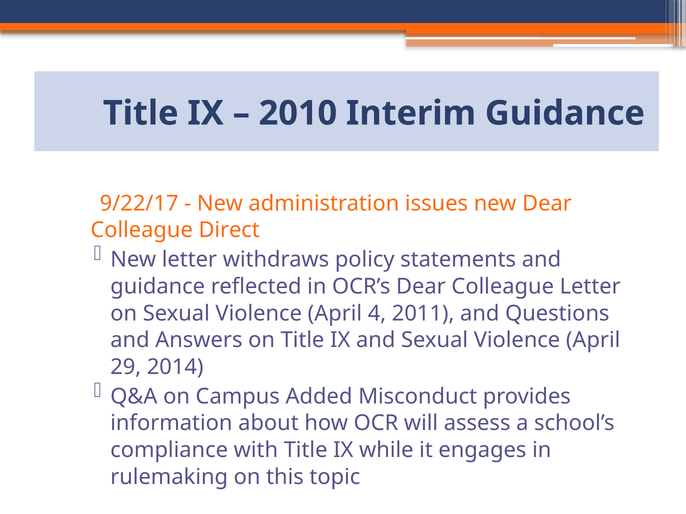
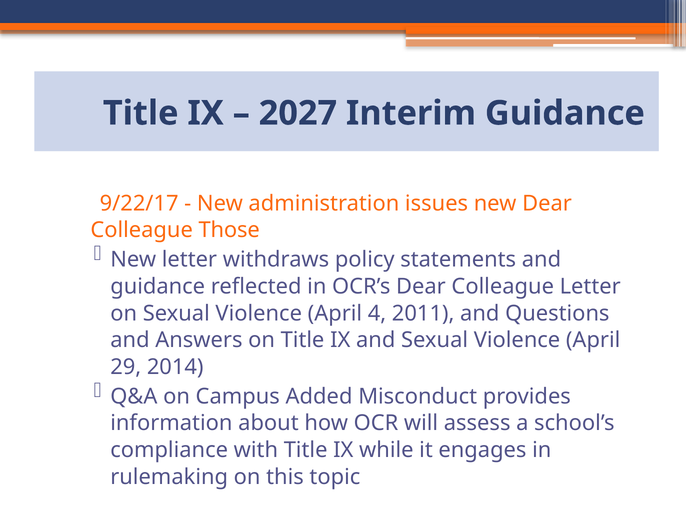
2010: 2010 -> 2027
Direct: Direct -> Those
